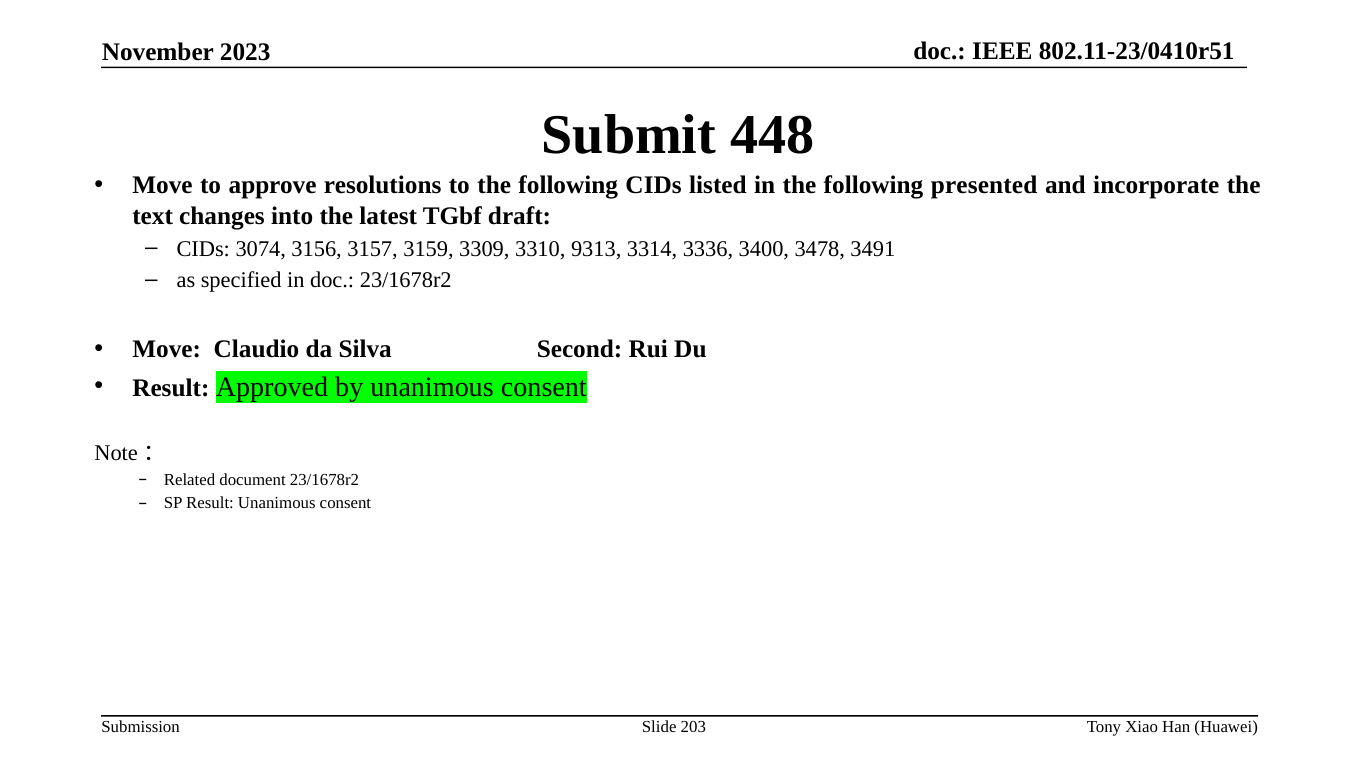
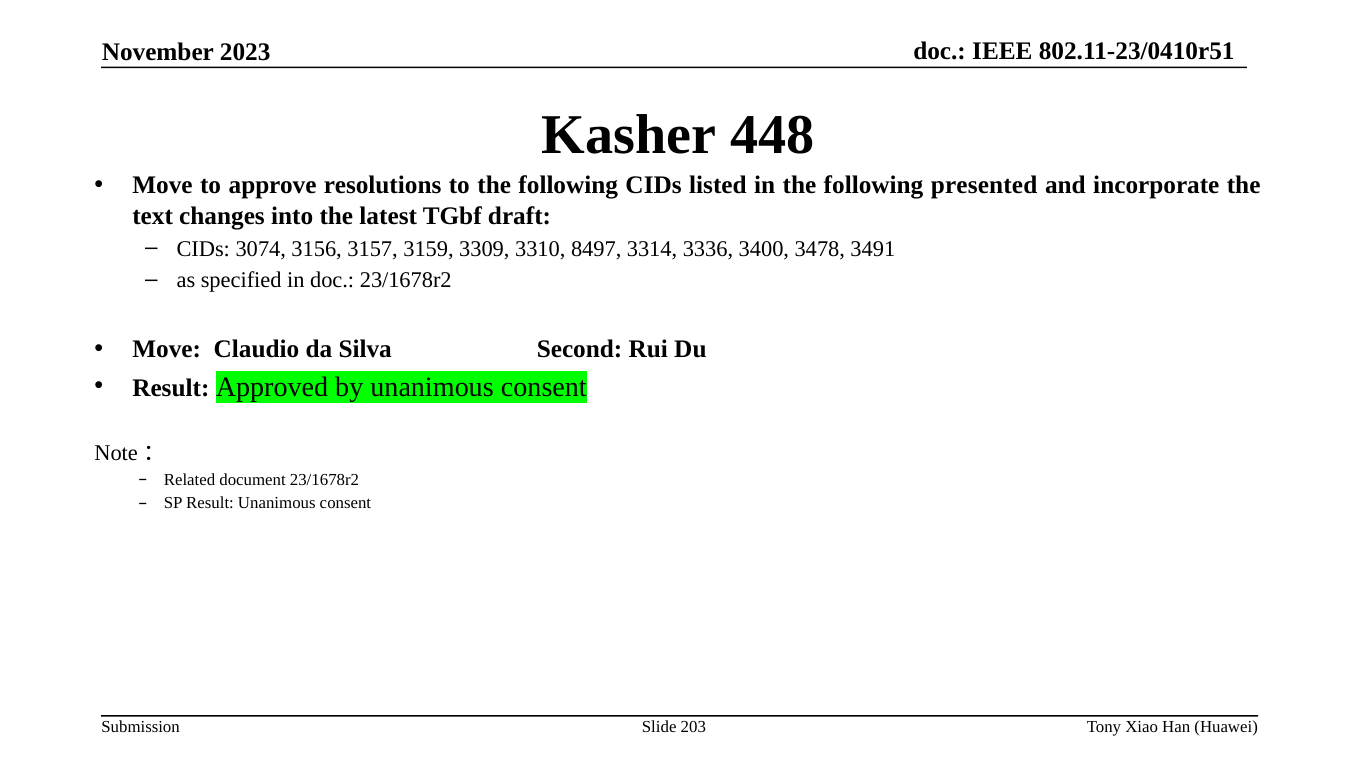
Submit: Submit -> Kasher
9313: 9313 -> 8497
